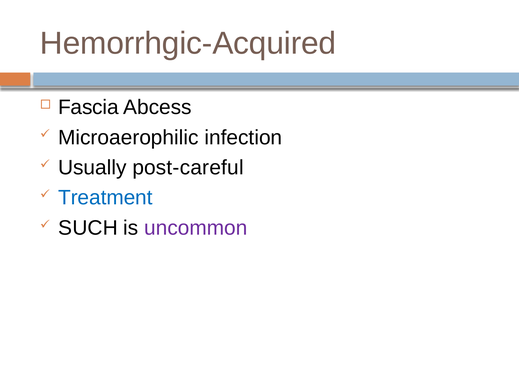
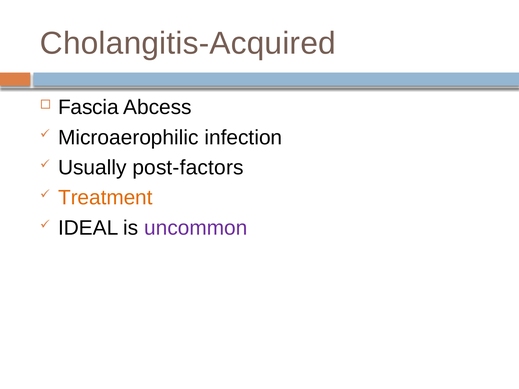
Hemorrhgic-Acquired: Hemorrhgic-Acquired -> Cholangitis-Acquired
post-careful: post-careful -> post-factors
Treatment colour: blue -> orange
SUCH: SUCH -> IDEAL
